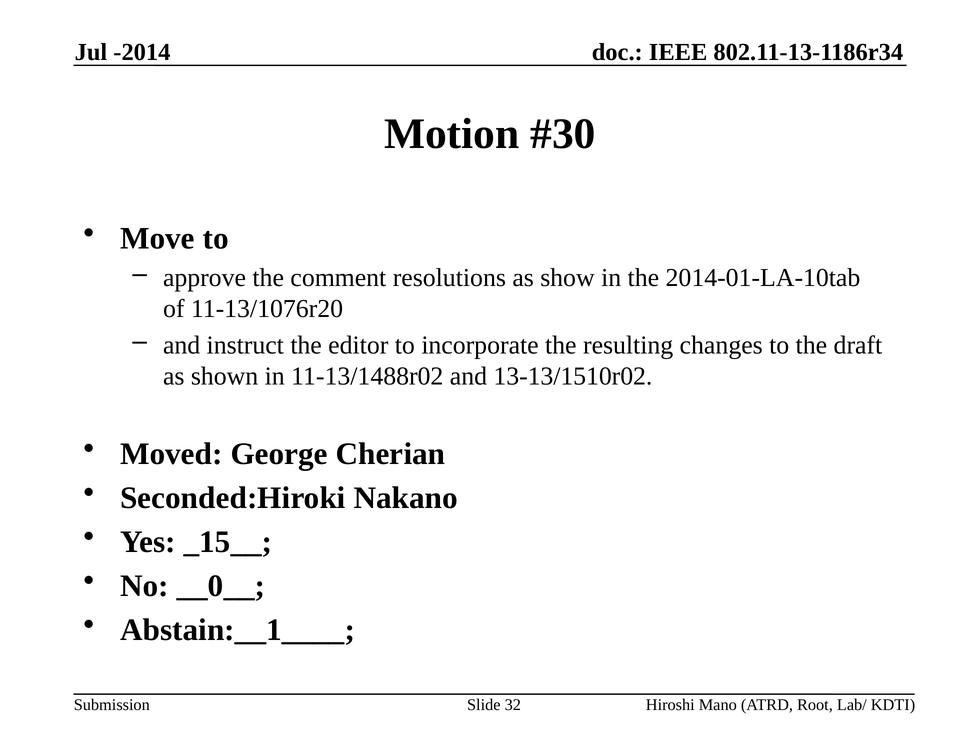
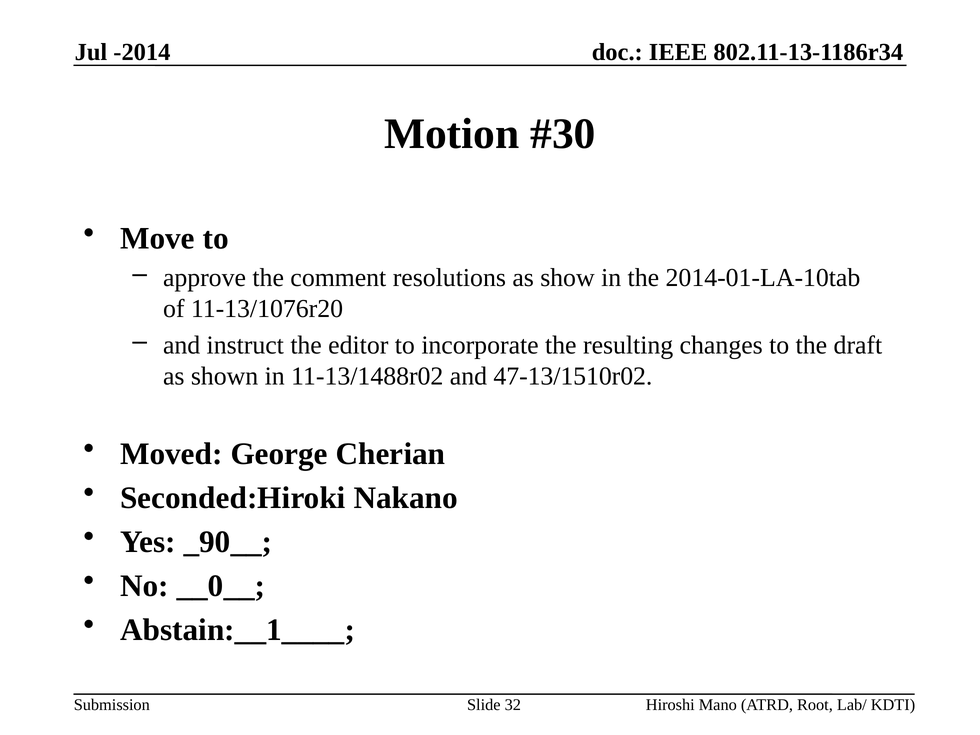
13-13/1510r02: 13-13/1510r02 -> 47-13/1510r02
_15__: _15__ -> _90__
